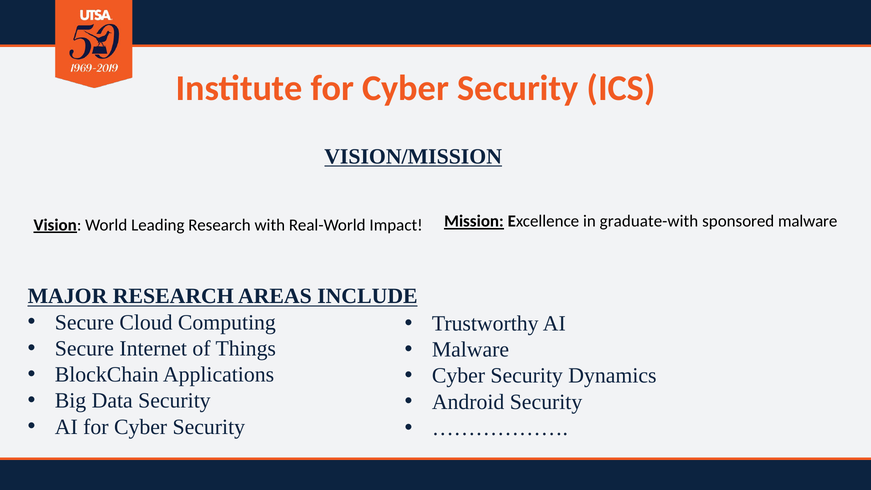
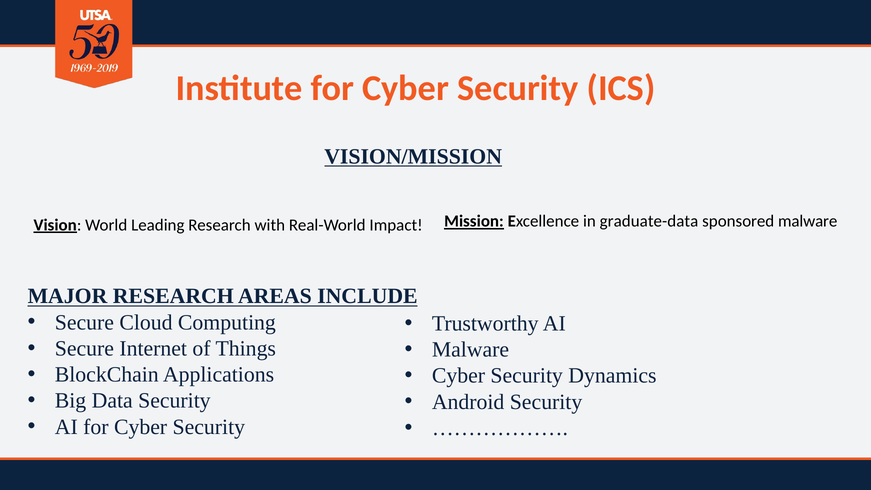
graduate-with: graduate-with -> graduate-data
